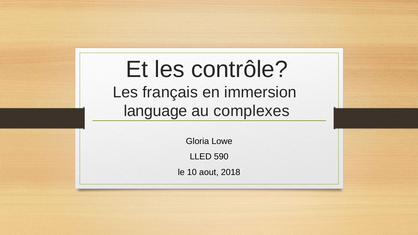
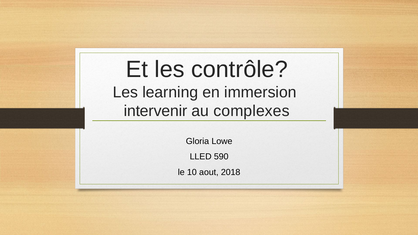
français: français -> learning
language: language -> intervenir
